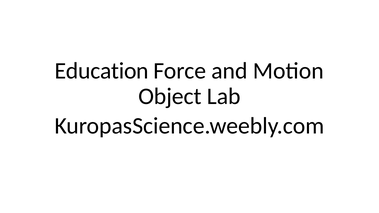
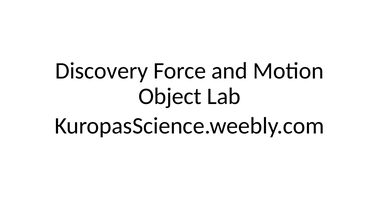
Education: Education -> Discovery
